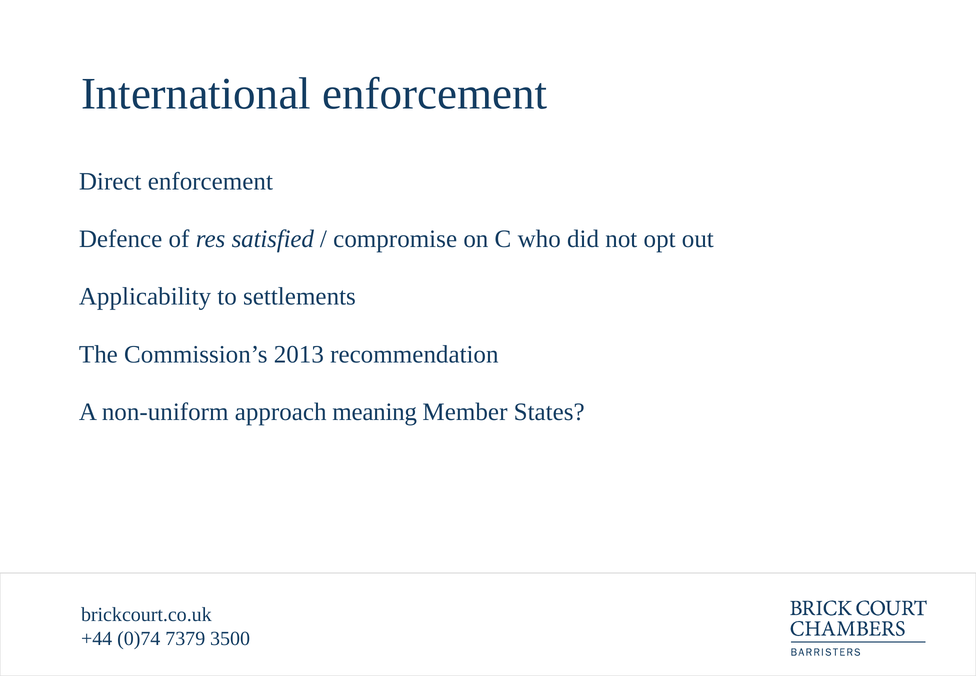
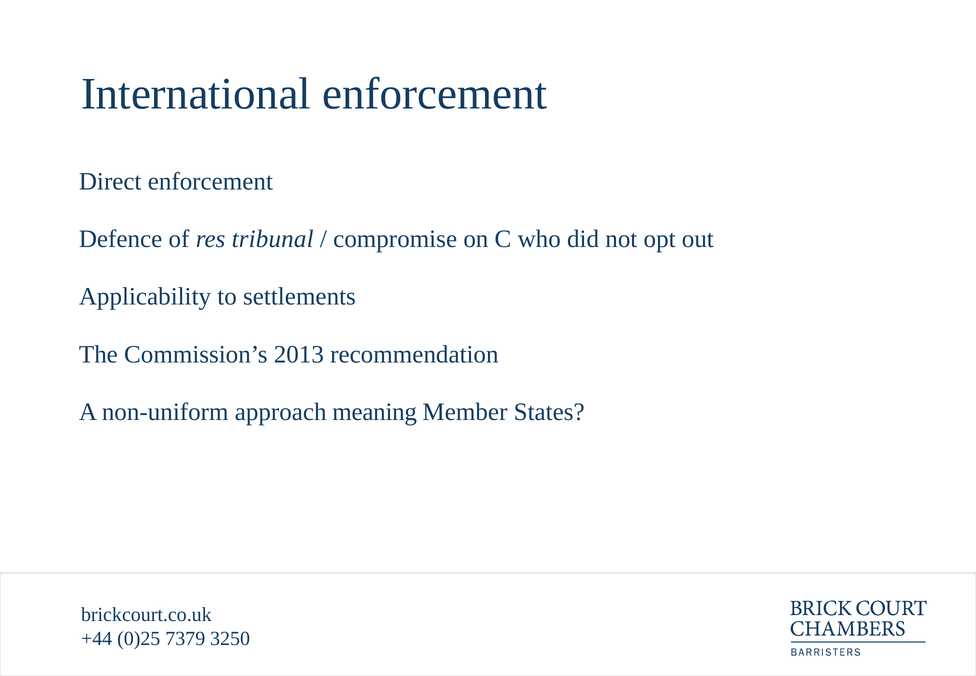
satisfied: satisfied -> tribunal
0)74: 0)74 -> 0)25
3500: 3500 -> 3250
